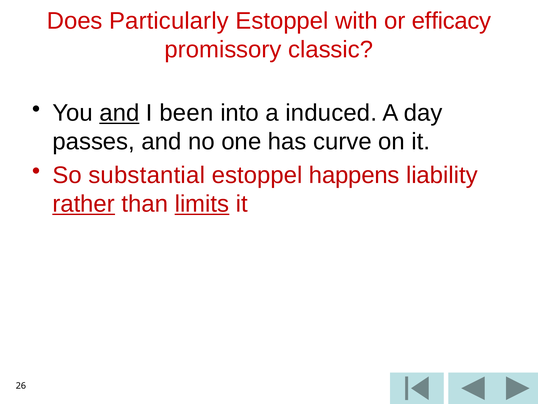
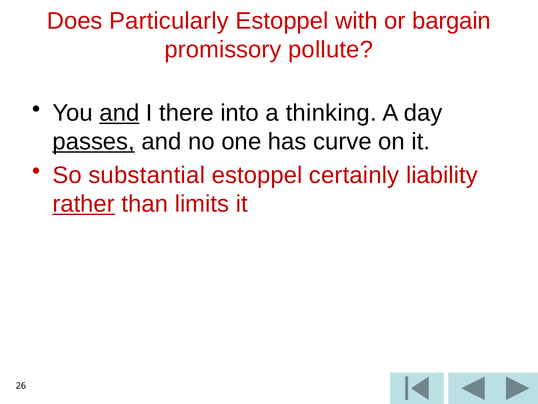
efficacy: efficacy -> bargain
classic: classic -> pollute
been: been -> there
induced: induced -> thinking
passes underline: none -> present
happens: happens -> certainly
limits underline: present -> none
